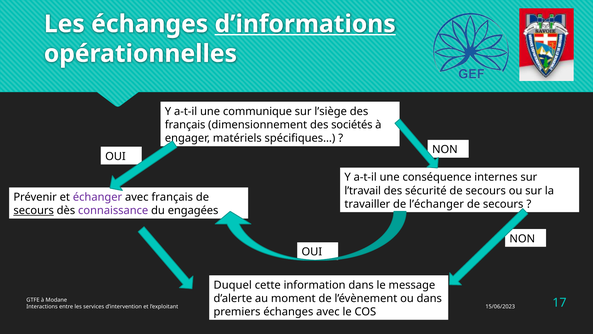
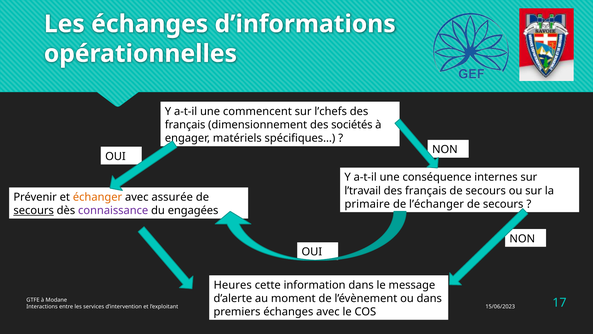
d’informations underline: present -> none
communique: communique -> commencent
l’siège: l’siège -> l’chefs
sécurité at (426, 190): sécurité -> français
échanger colour: purple -> orange
avec français: français -> assurée
travailler: travailler -> primaire
Duquel: Duquel -> Heures
